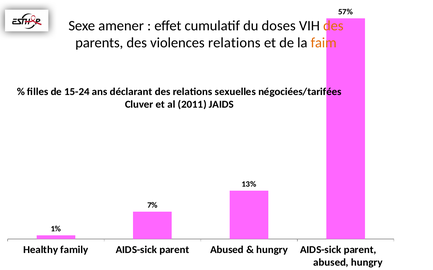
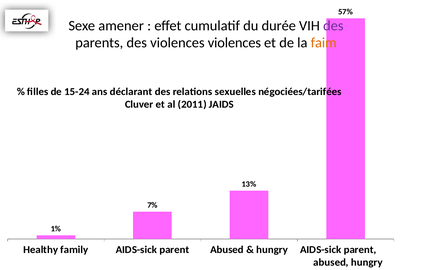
doses: doses -> durée
des at (333, 26) colour: orange -> purple
violences relations: relations -> violences
